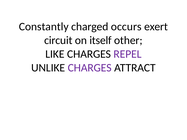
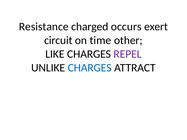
Constantly: Constantly -> Resistance
itself: itself -> time
CHARGES at (90, 68) colour: purple -> blue
